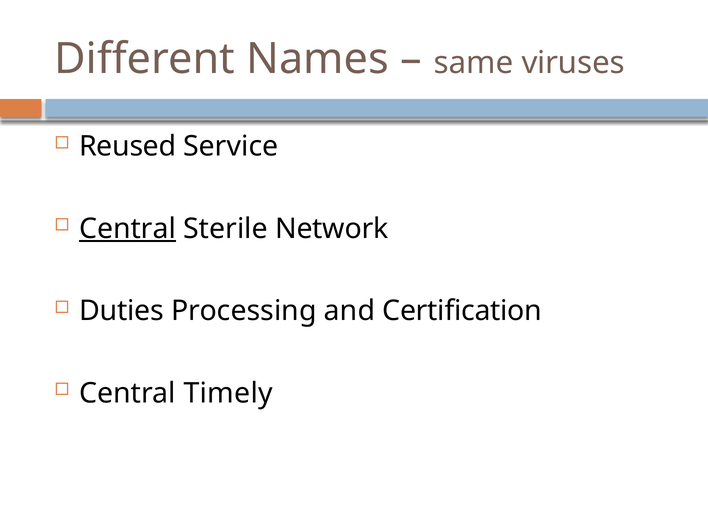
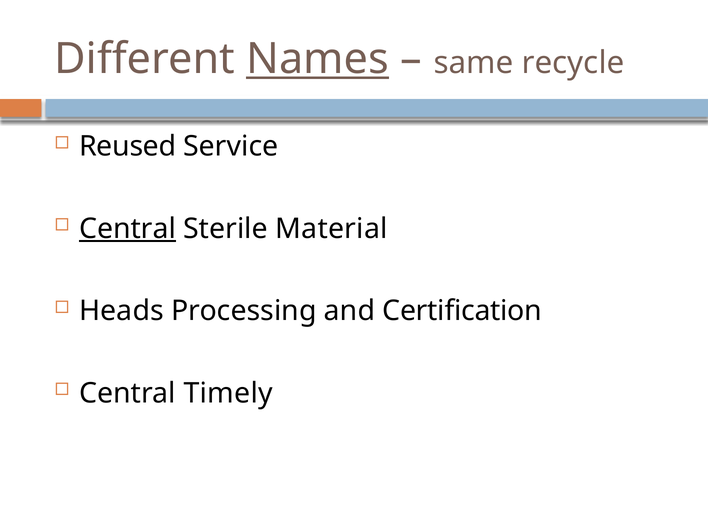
Names underline: none -> present
viruses: viruses -> recycle
Network: Network -> Material
Duties: Duties -> Heads
